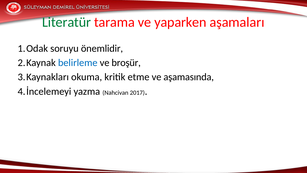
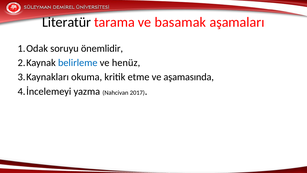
Literatür colour: green -> black
yaparken: yaparken -> basamak
broşür: broşür -> henüz
